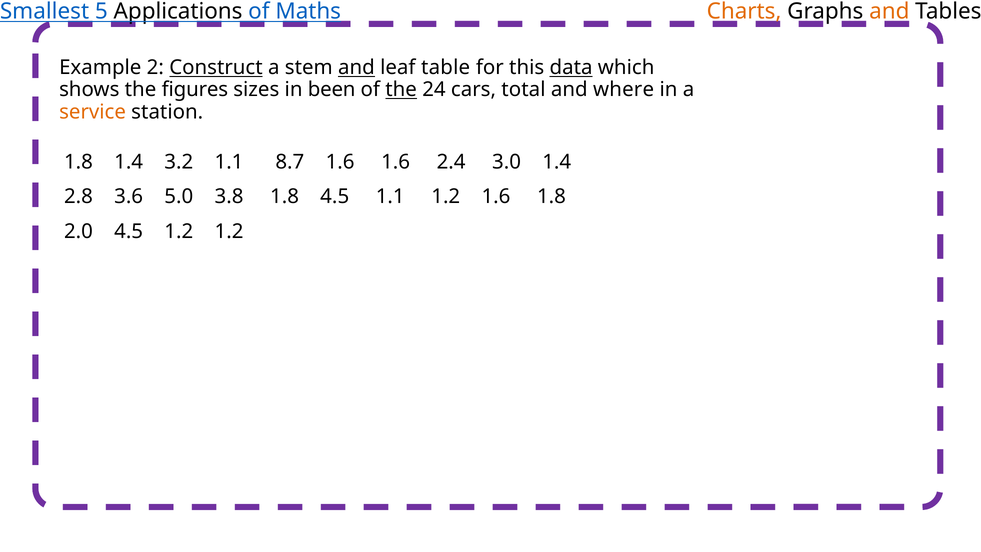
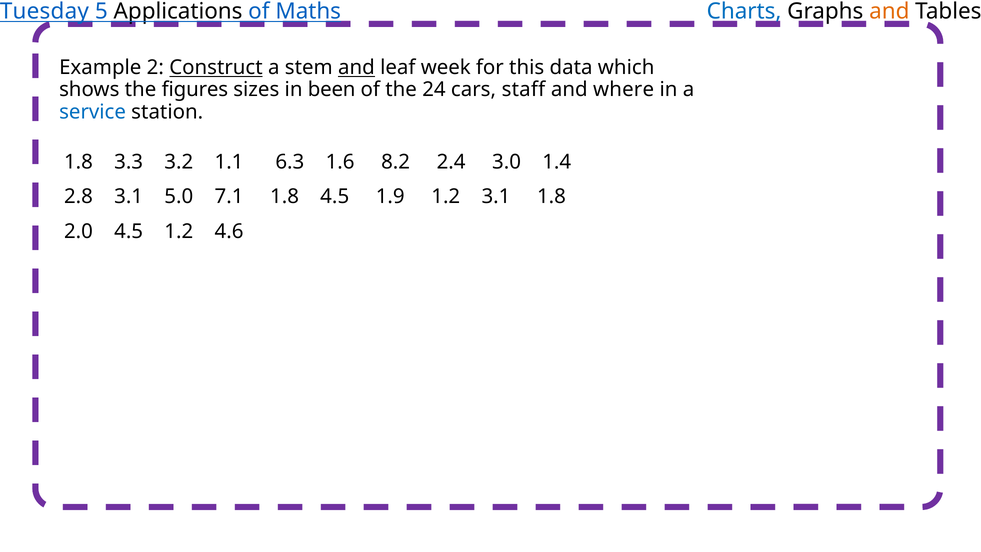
Smallest: Smallest -> Tuesday
Charts colour: orange -> blue
table: table -> week
data underline: present -> none
the at (401, 90) underline: present -> none
total: total -> staff
service colour: orange -> blue
1.8 1.4: 1.4 -> 3.3
8.7: 8.7 -> 6.3
1.6 1.6: 1.6 -> 8.2
2.8 3.6: 3.6 -> 3.1
3.8: 3.8 -> 7.1
4.5 1.1: 1.1 -> 1.9
1.2 1.6: 1.6 -> 3.1
1.2 1.2: 1.2 -> 4.6
